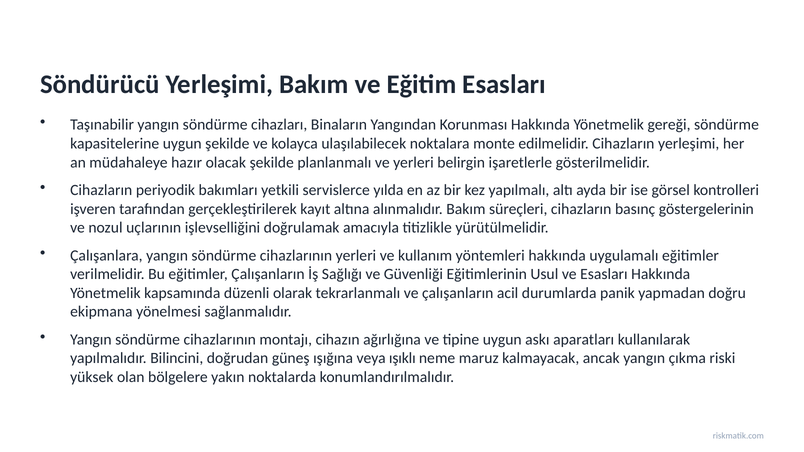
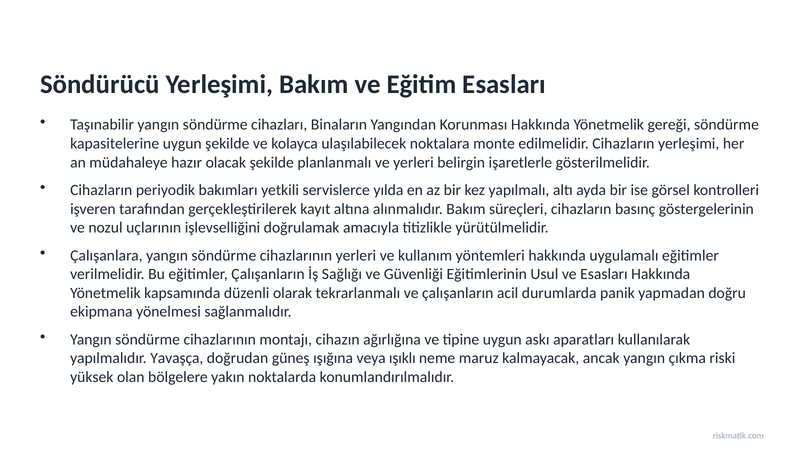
Bilincini: Bilincini -> Yavaşça
